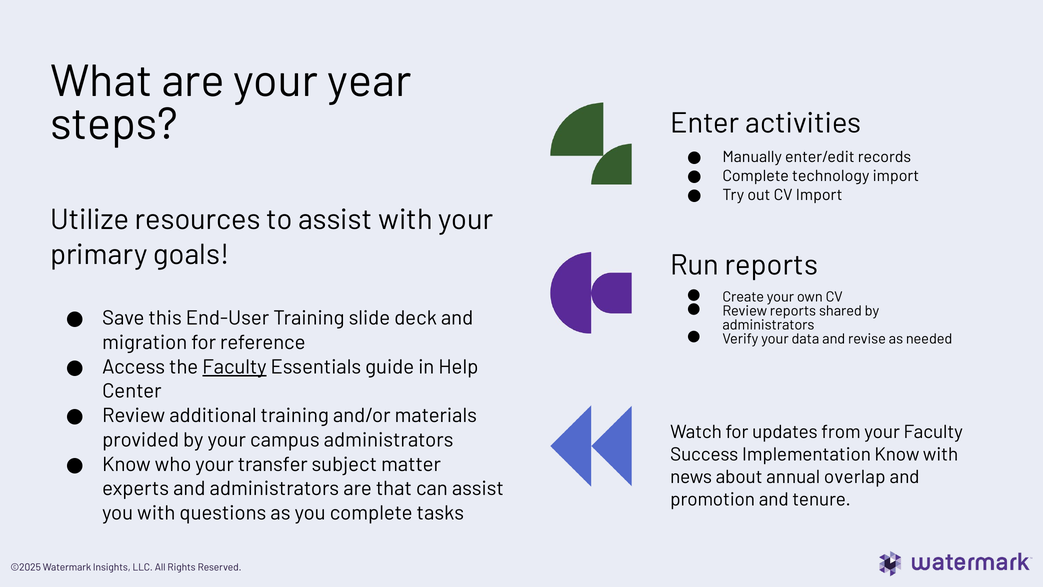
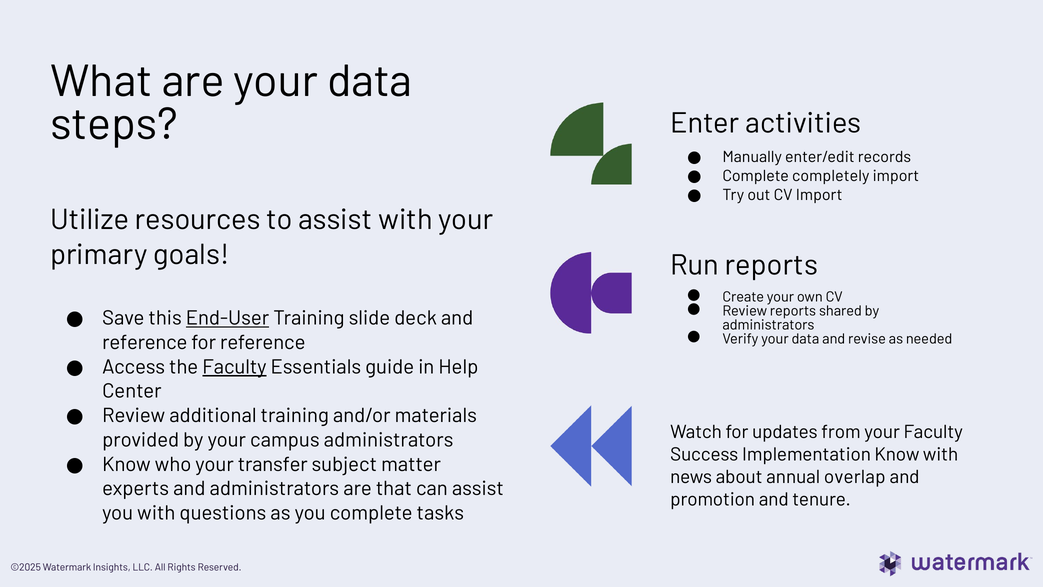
are your year: year -> data
technology: technology -> completely
End-User underline: none -> present
migration at (145, 342): migration -> reference
